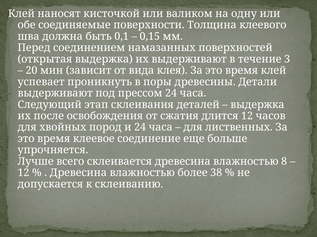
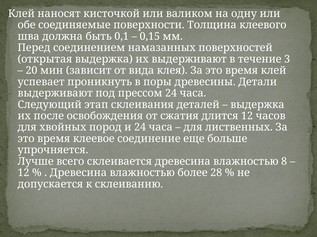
38: 38 -> 28
